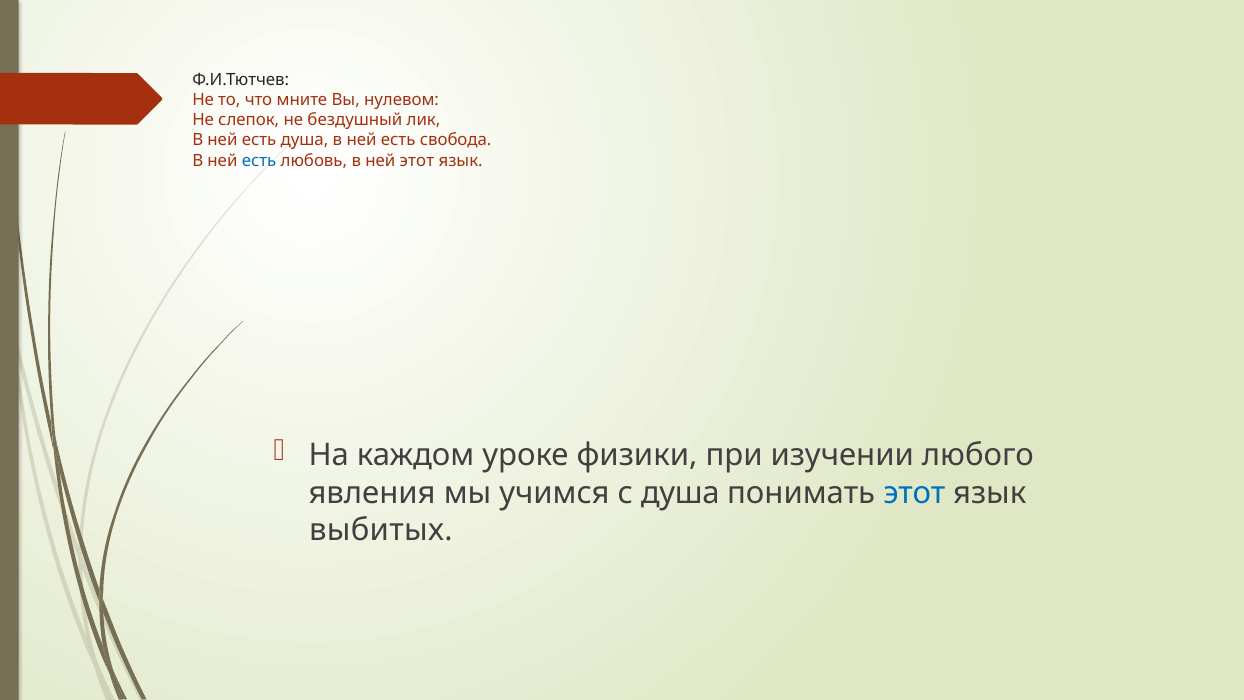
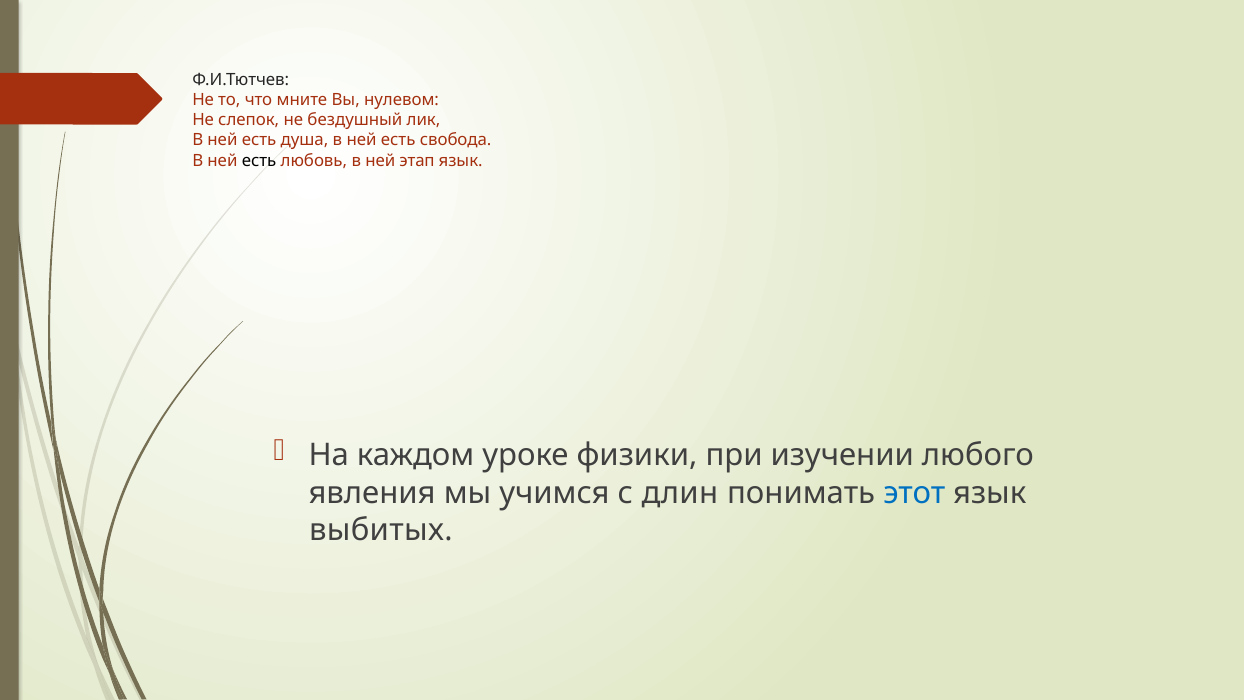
есть at (259, 161) colour: blue -> black
ней этот: этот -> этап
с душа: душа -> длин
